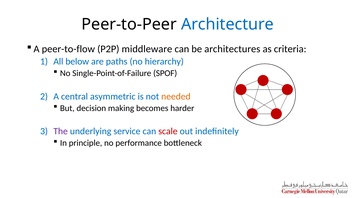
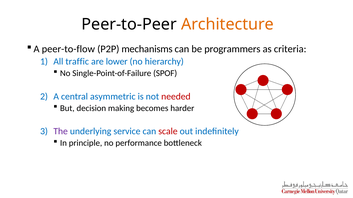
Architecture colour: blue -> orange
middleware: middleware -> mechanisms
architectures: architectures -> programmers
below: below -> traffic
paths: paths -> lower
needed colour: orange -> red
